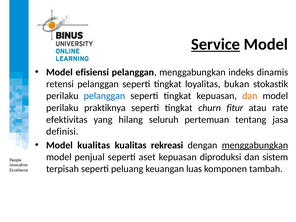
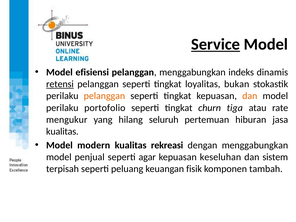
retensi underline: none -> present
pelanggan at (104, 96) colour: blue -> orange
praktiknya: praktiknya -> portofolio
fitur: fitur -> tiga
efektivitas: efektivitas -> mengukur
tentang: tentang -> hiburan
definisi at (62, 131): definisi -> kualitas
Model kualitas: kualitas -> modern
menggabungkan at (255, 145) underline: present -> none
aset: aset -> agar
diproduksi: diproduksi -> keseluhan
luas: luas -> fisik
